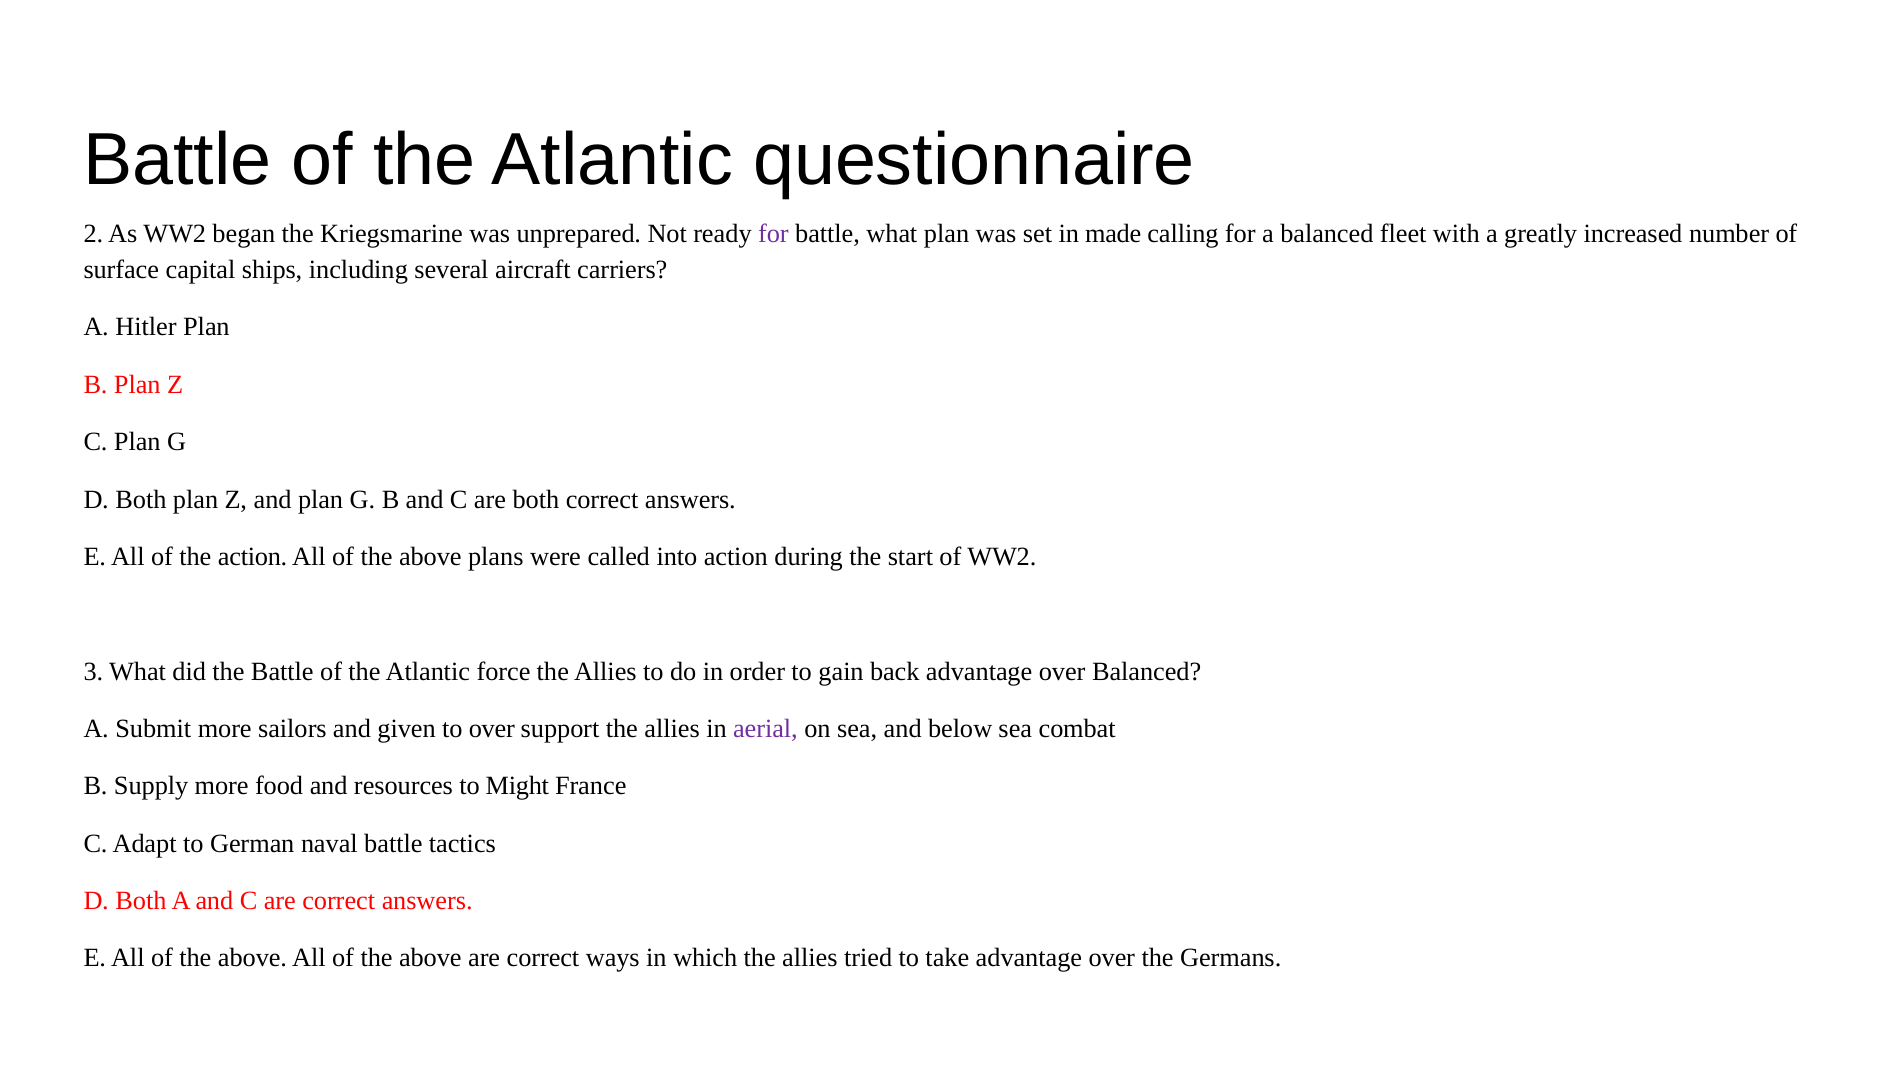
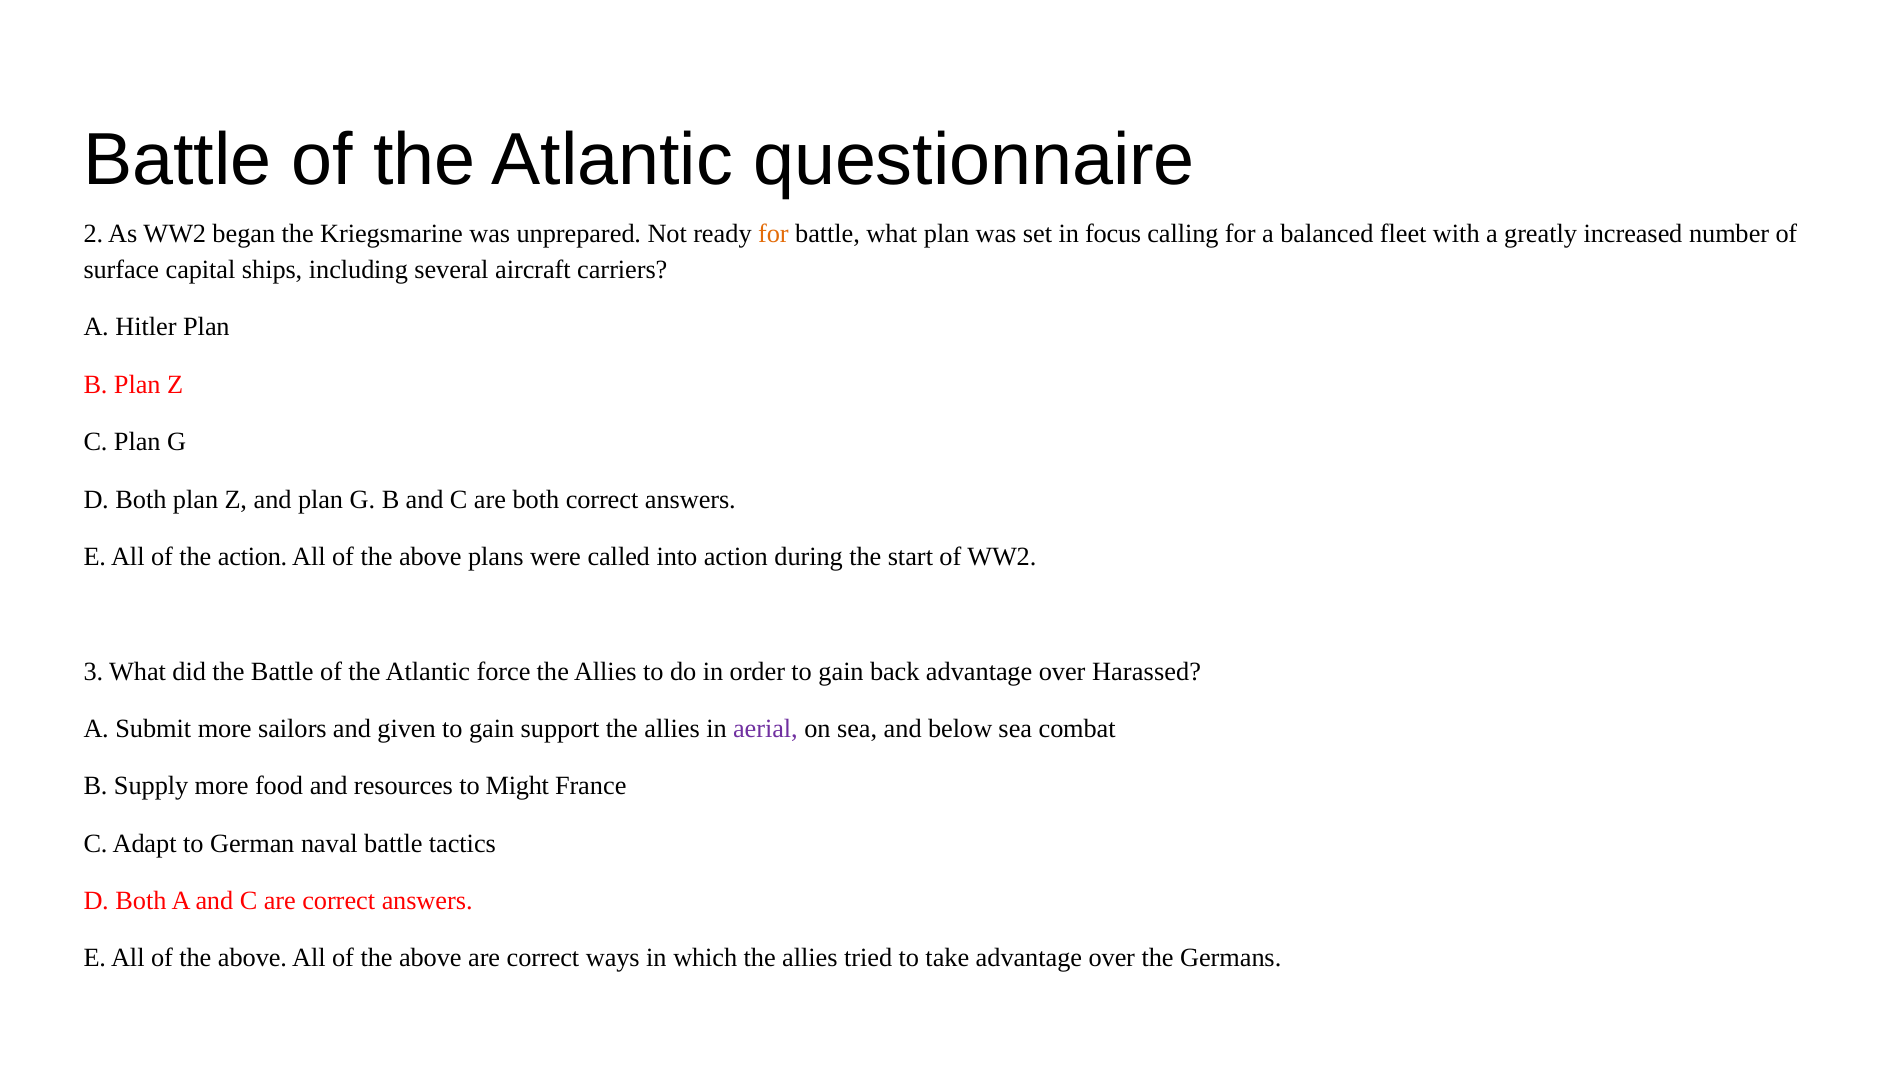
for at (773, 233) colour: purple -> orange
made: made -> focus
over Balanced: Balanced -> Harassed
over at (492, 729): over -> gain
